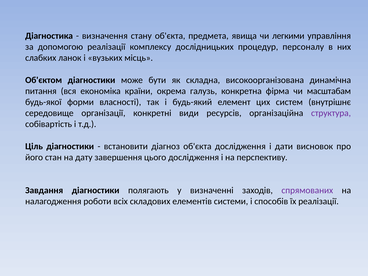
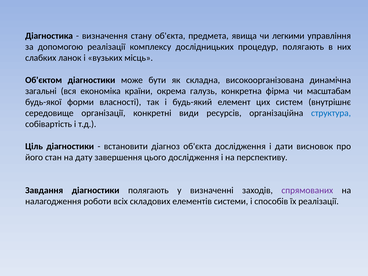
процедур персоналу: персоналу -> полягають
питання: питання -> загальні
структура colour: purple -> blue
